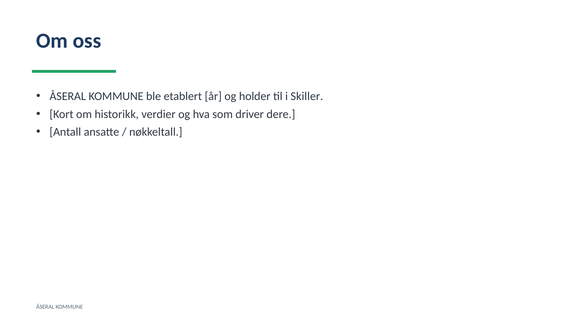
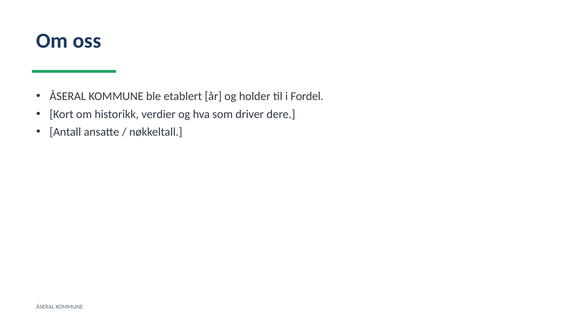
Skiller: Skiller -> Fordel
